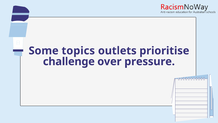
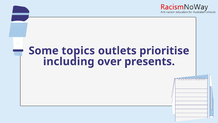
challenge: challenge -> including
pressure: pressure -> presents
